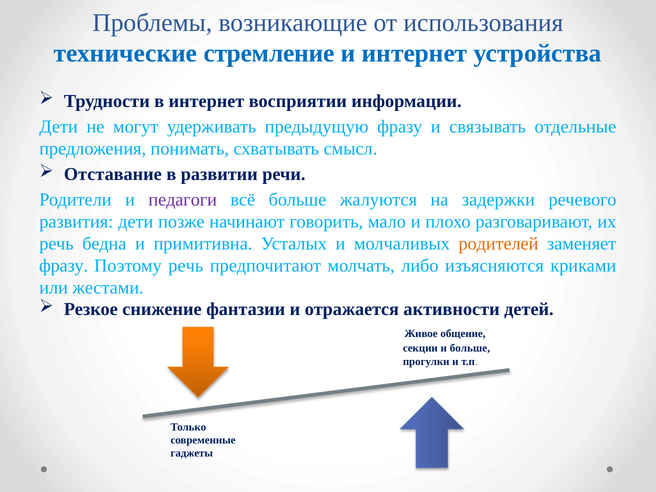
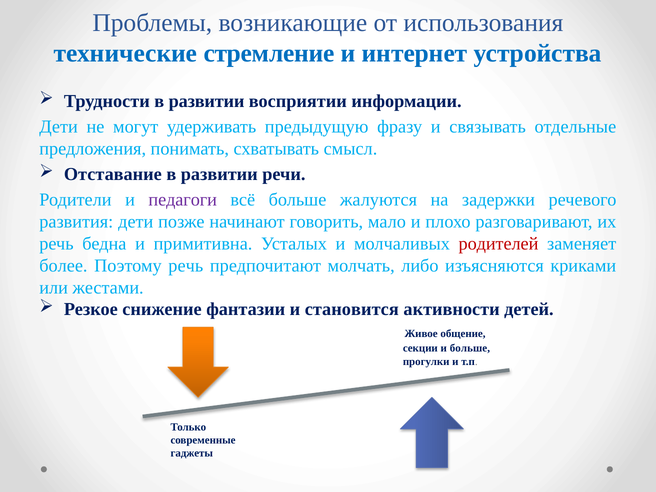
Трудности в интернет: интернет -> развитии
родителей colour: orange -> red
фразу at (64, 266): фразу -> более
отражается: отражается -> становится
